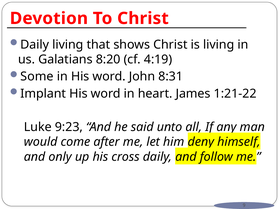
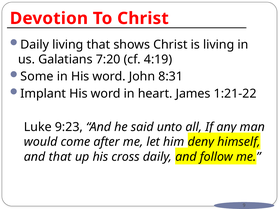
8:20: 8:20 -> 7:20
and only: only -> that
